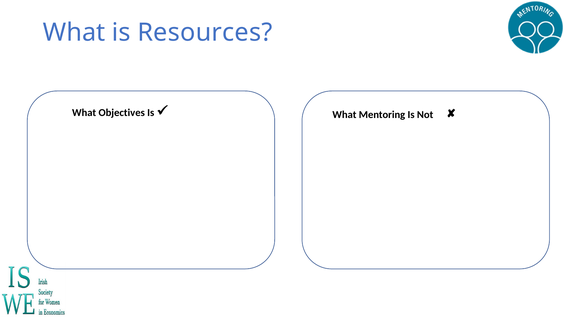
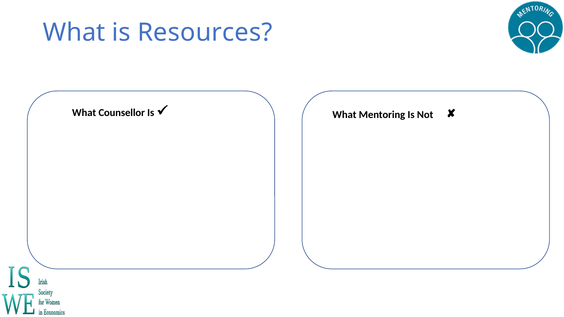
Objectives: Objectives -> Counsellor
